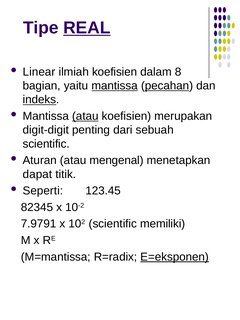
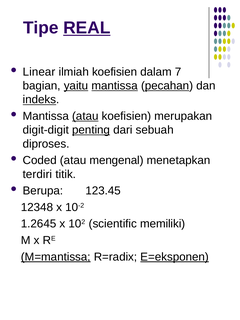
8: 8 -> 7
yaitu underline: none -> present
penting underline: none -> present
scientific at (46, 144): scientific -> diproses
Aturan: Aturan -> Coded
dapat: dapat -> terdiri
Seperti: Seperti -> Berupa
82345: 82345 -> 12348
7.9791: 7.9791 -> 1.2645
M=mantissa underline: none -> present
